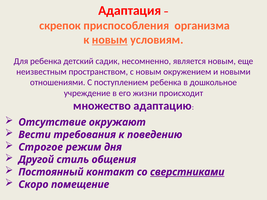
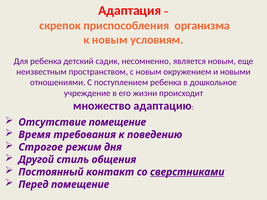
новым at (110, 40) underline: present -> none
Отсутствие окружают: окружают -> помещение
Вести: Вести -> Время
Скоро: Скоро -> Перед
